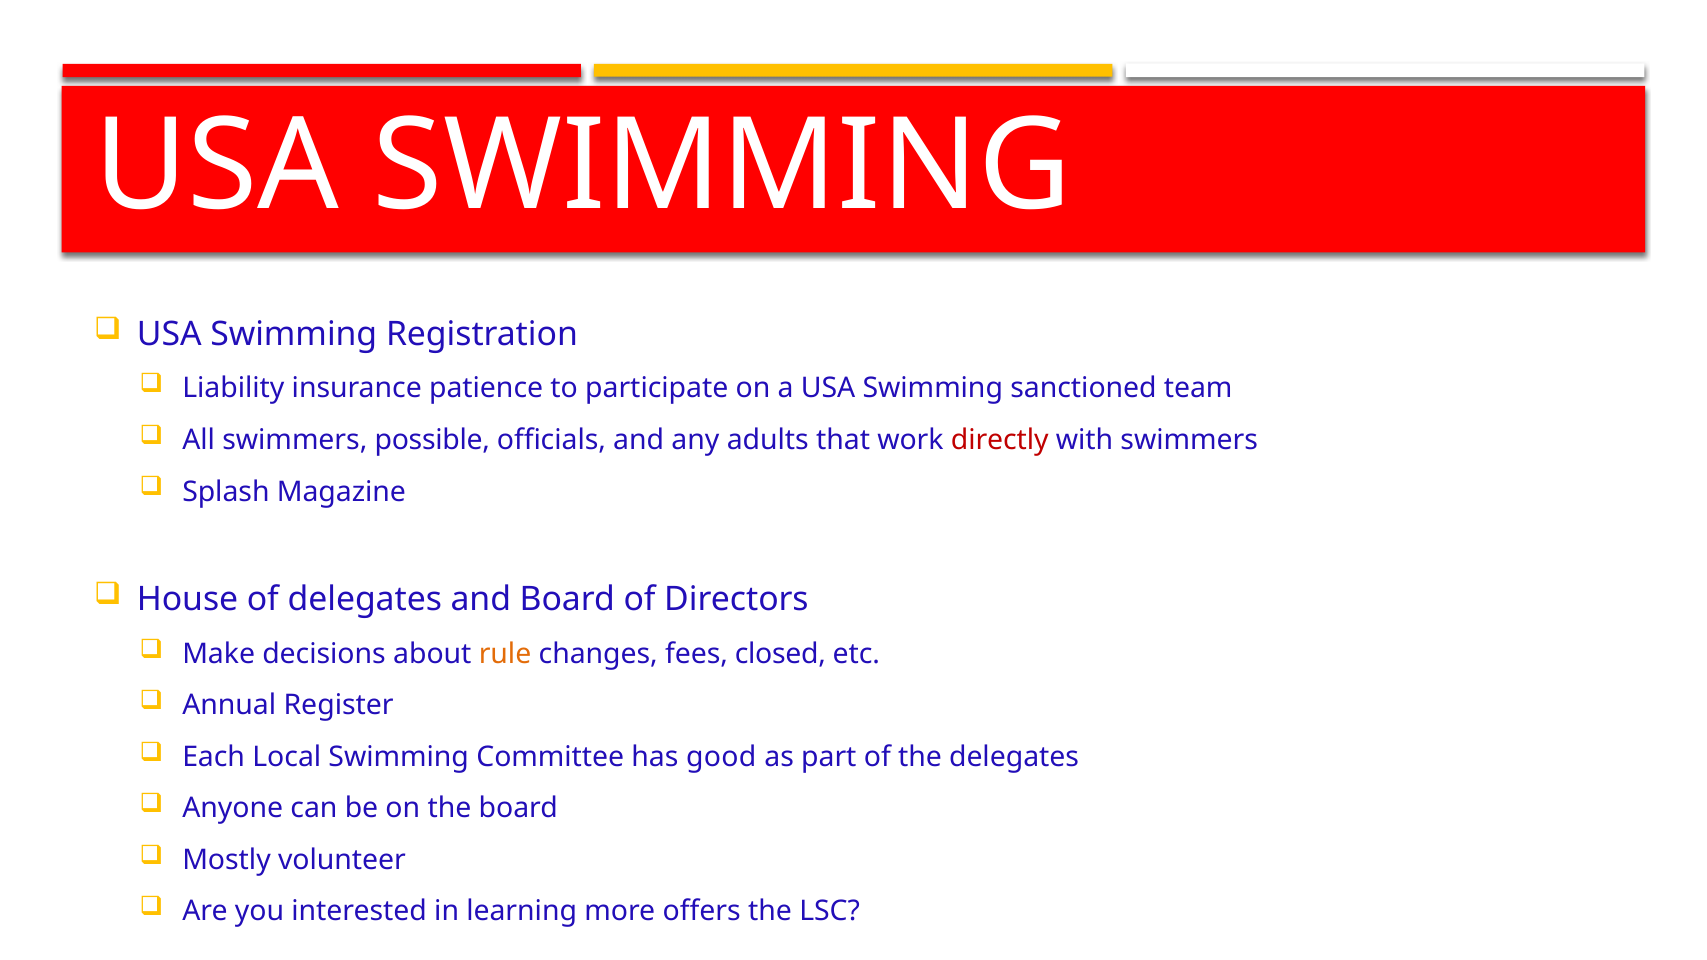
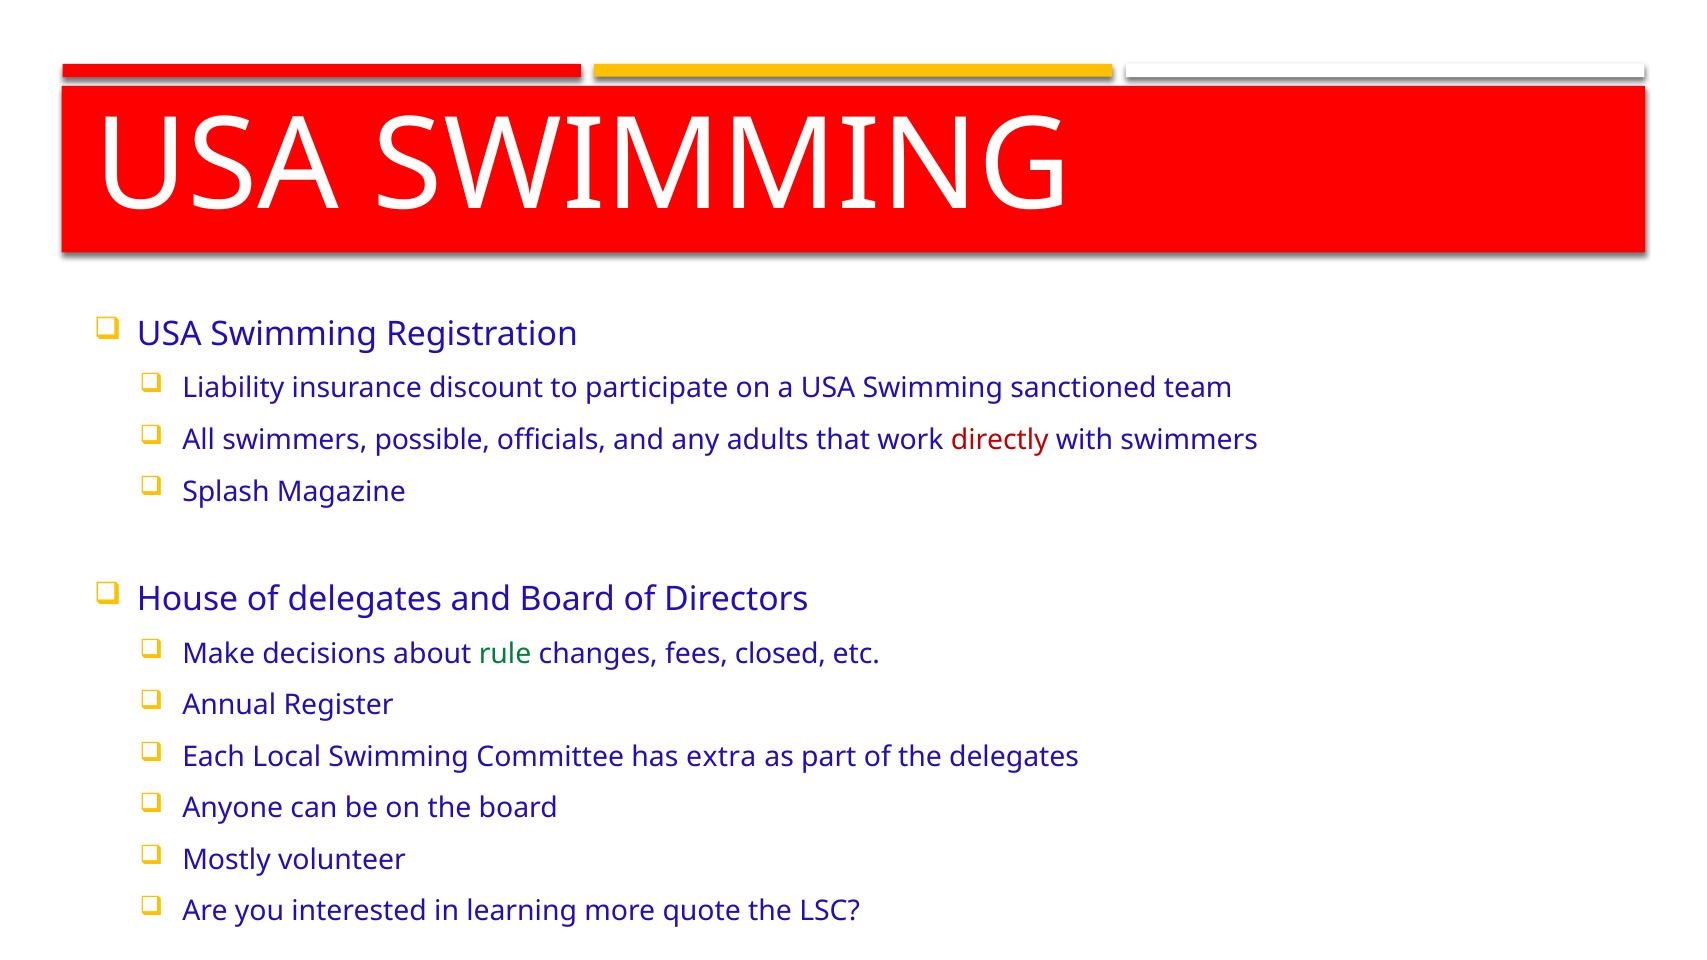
patience: patience -> discount
rule colour: orange -> green
good: good -> extra
offers: offers -> quote
